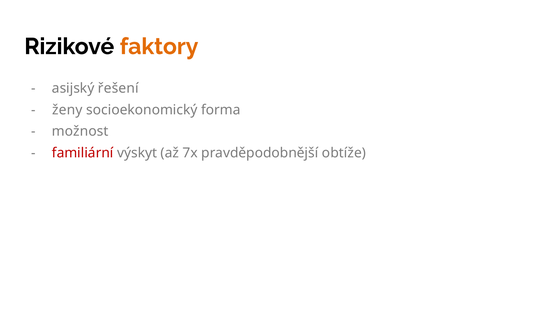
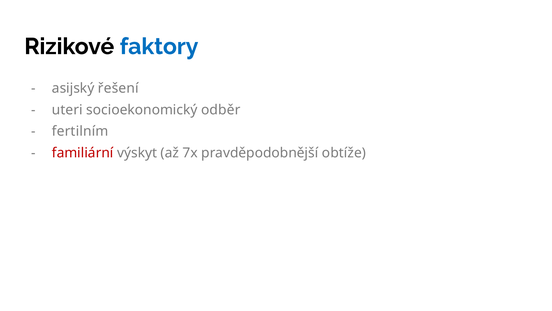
faktory colour: orange -> blue
ženy: ženy -> uteri
forma: forma -> odběr
možnost: možnost -> fertilním
